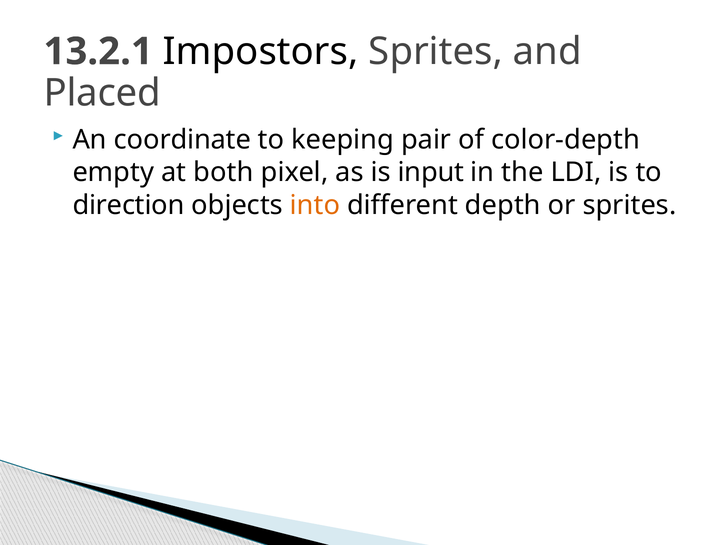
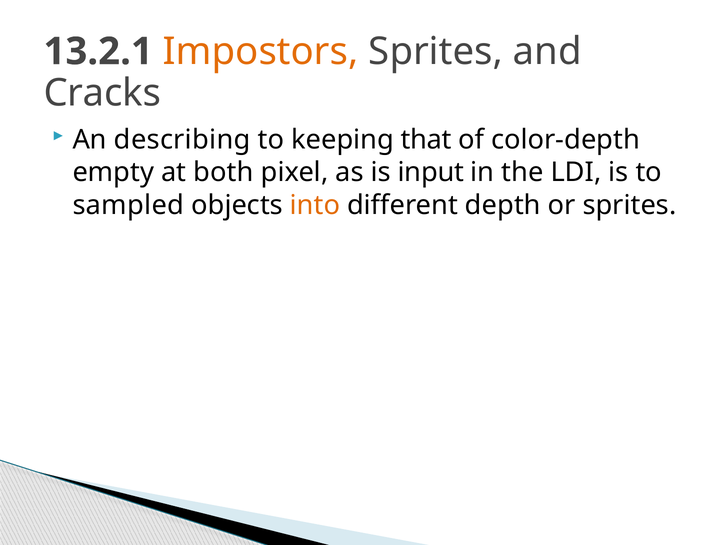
Impostors colour: black -> orange
Placed: Placed -> Cracks
coordinate: coordinate -> describing
pair: pair -> that
direction: direction -> sampled
